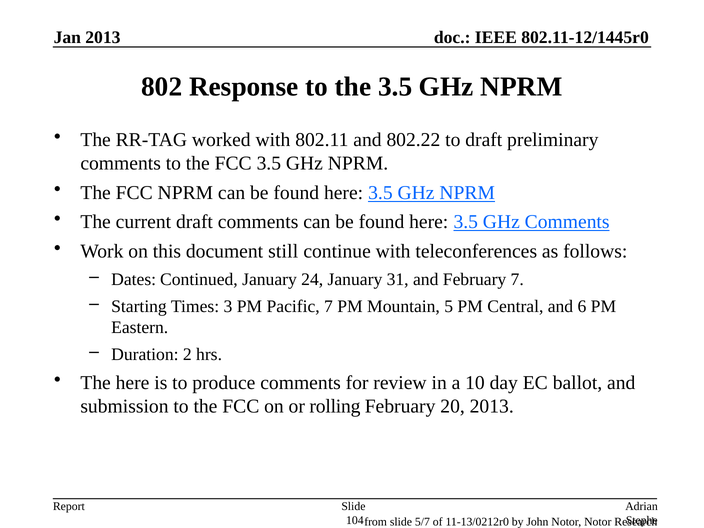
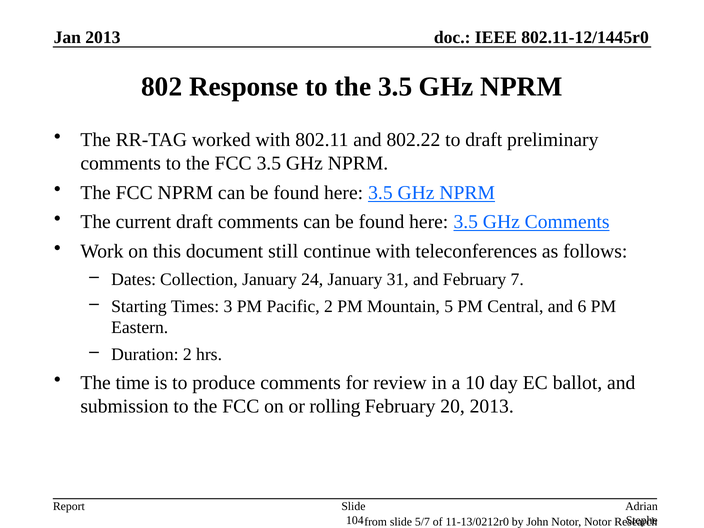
Continued: Continued -> Collection
Pacific 7: 7 -> 2
The here: here -> time
